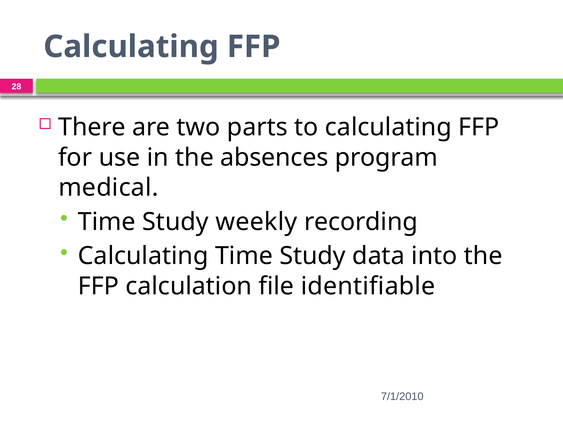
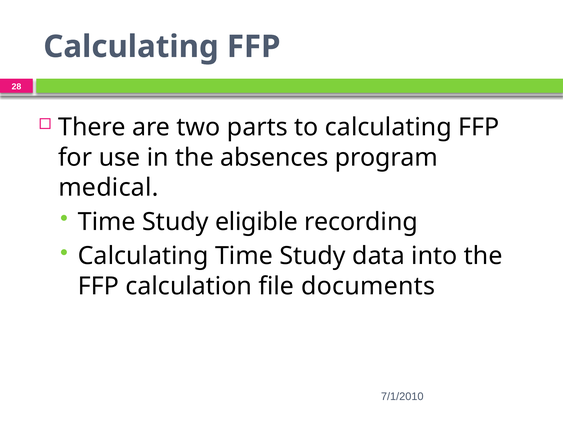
weekly: weekly -> eligible
identifiable: identifiable -> documents
